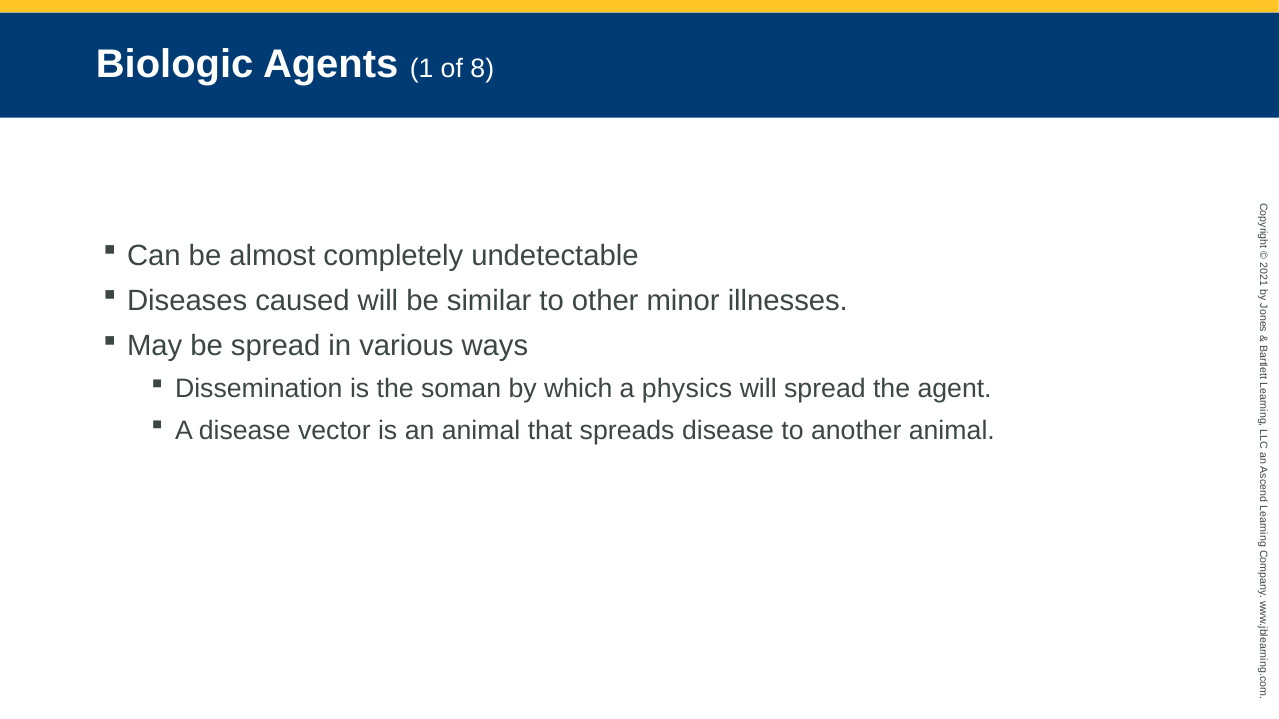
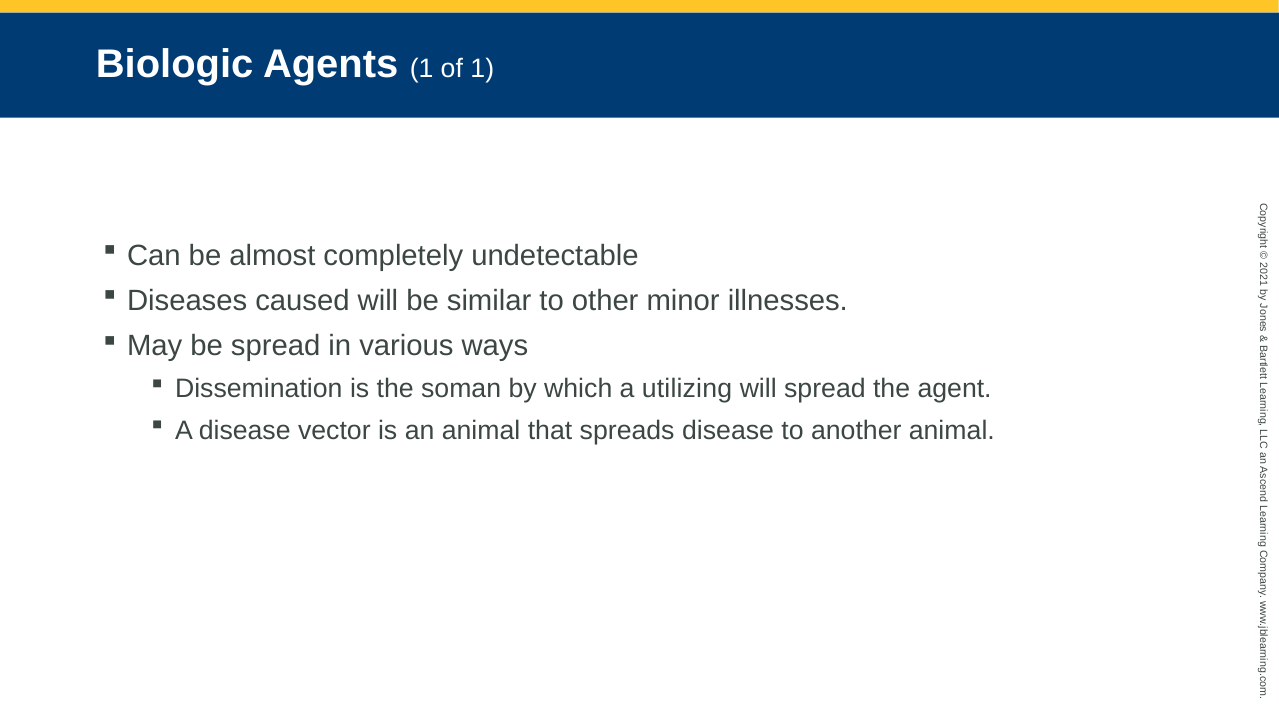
of 8: 8 -> 1
physics: physics -> utilizing
